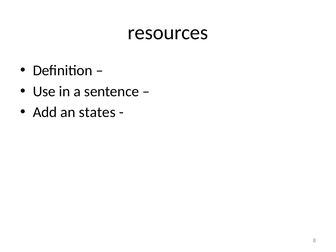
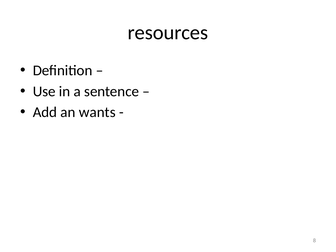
states: states -> wants
